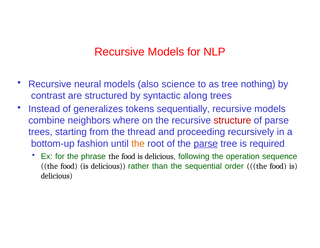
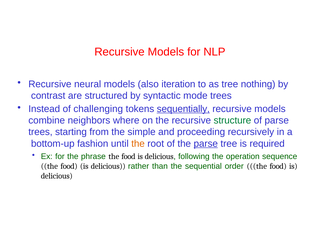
science: science -> iteration
along: along -> mode
generalizes: generalizes -> challenging
sequentially underline: none -> present
structure colour: red -> green
thread: thread -> simple
